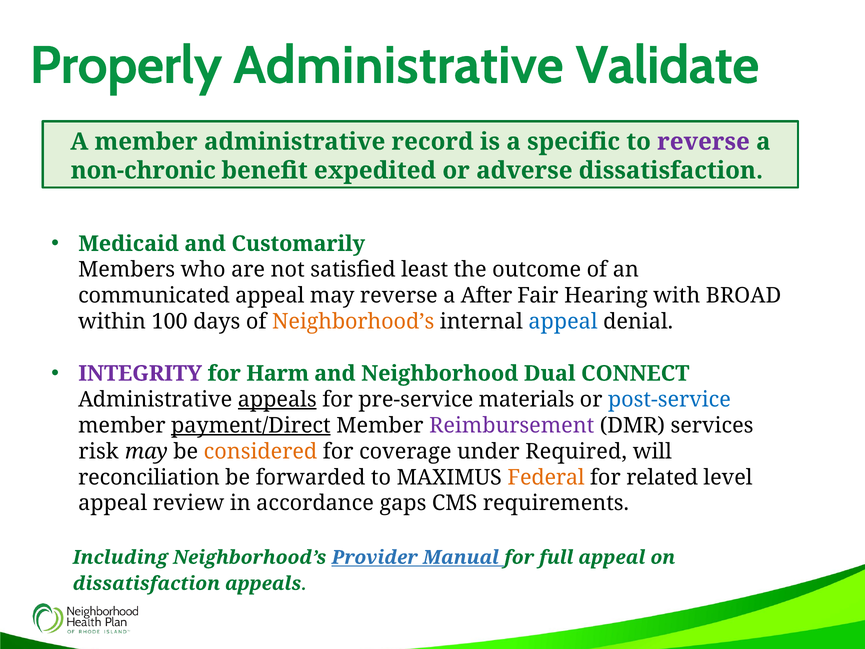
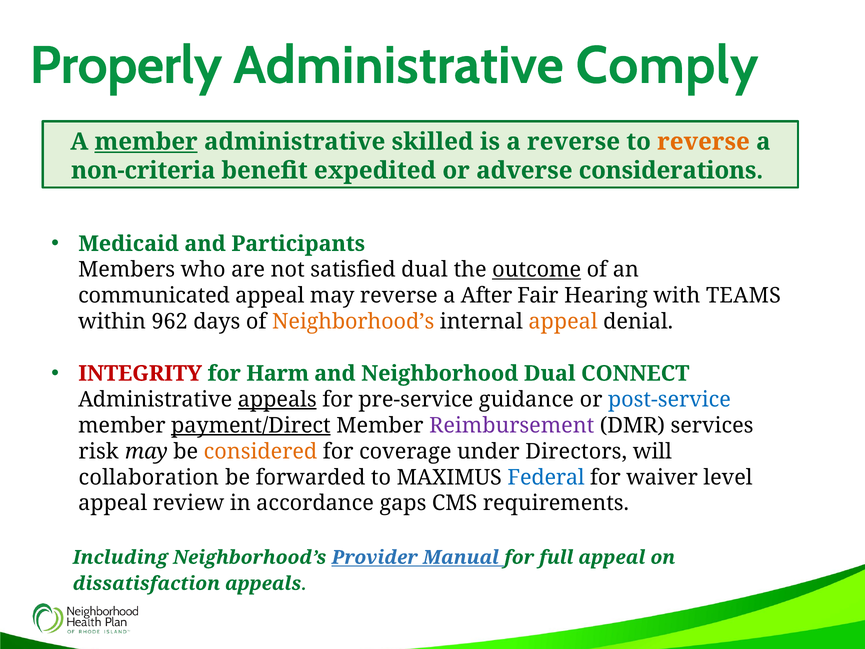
Validate: Validate -> Comply
member at (146, 142) underline: none -> present
record: record -> skilled
a specific: specific -> reverse
reverse at (703, 142) colour: purple -> orange
non-chronic: non-chronic -> non-criteria
adverse dissatisfaction: dissatisfaction -> considerations
Customarily: Customarily -> Participants
satisfied least: least -> dual
outcome underline: none -> present
BROAD: BROAD -> TEAMS
100: 100 -> 962
appeal at (563, 321) colour: blue -> orange
INTEGRITY colour: purple -> red
materials: materials -> guidance
Required: Required -> Directors
reconciliation: reconciliation -> collaboration
Federal colour: orange -> blue
related: related -> waiver
